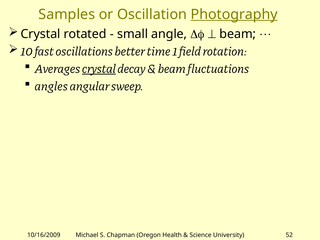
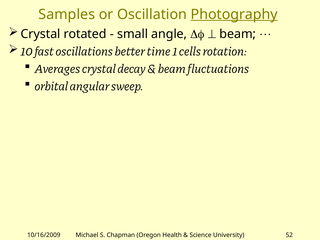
field: field -> cells
crystal at (99, 69) underline: present -> none
angles: angles -> orbital
